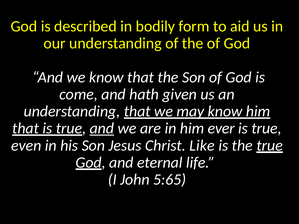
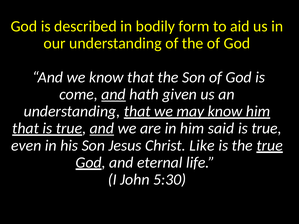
and at (114, 94) underline: none -> present
ever: ever -> said
5:65: 5:65 -> 5:30
